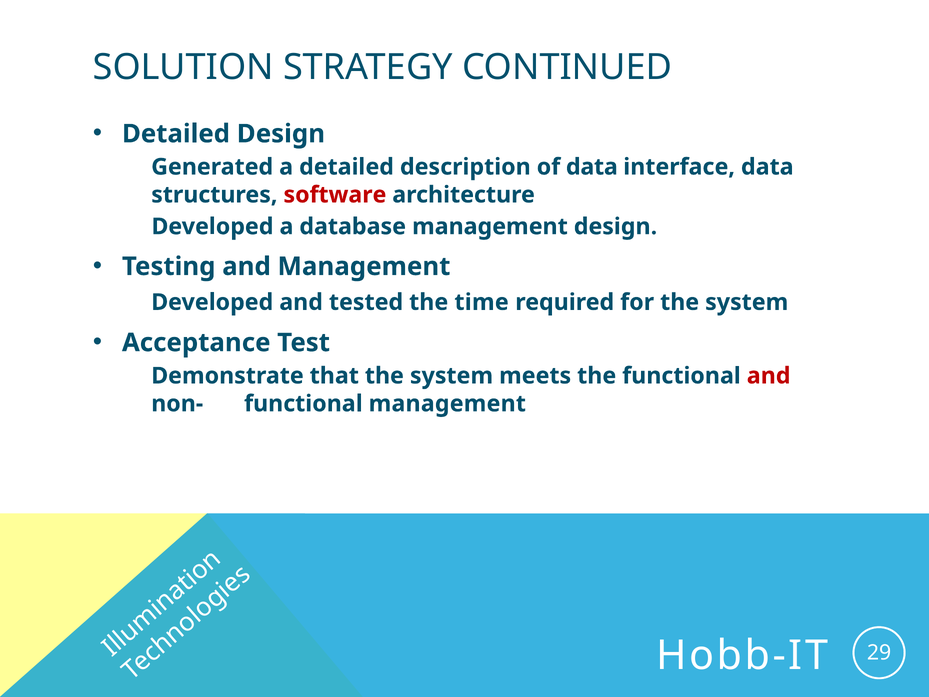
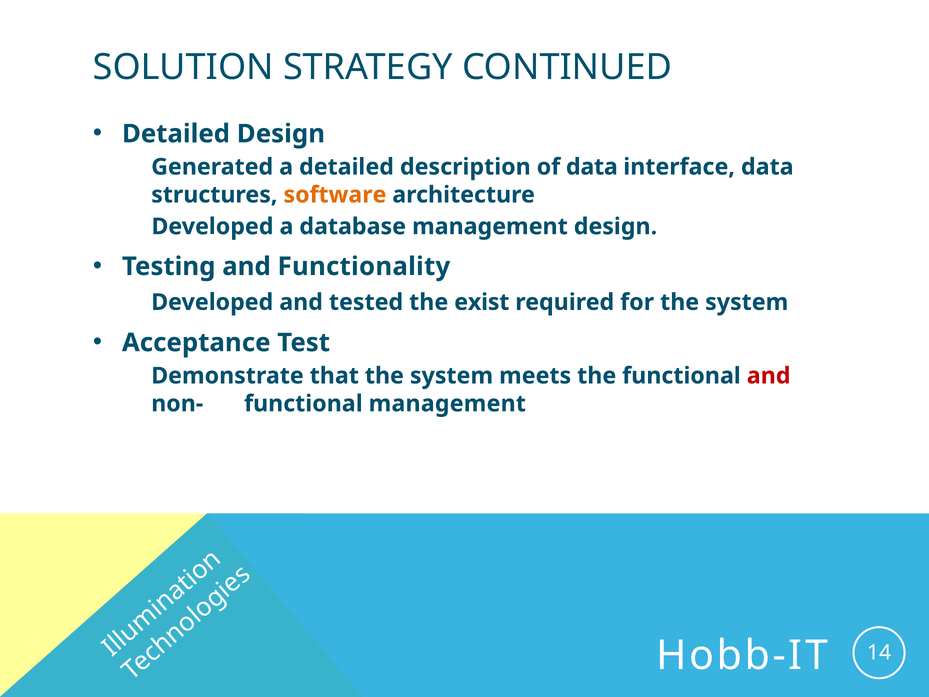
software colour: red -> orange
and Management: Management -> Functionality
time: time -> exist
29: 29 -> 14
